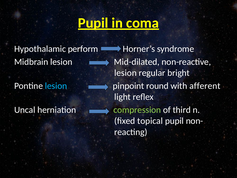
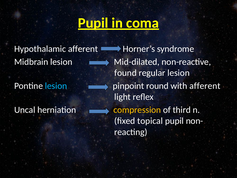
Hypothalamic perform: perform -> afferent
lesion at (126, 73): lesion -> found
regular bright: bright -> lesion
compression colour: light green -> yellow
